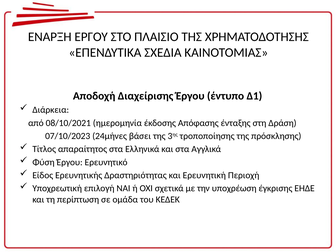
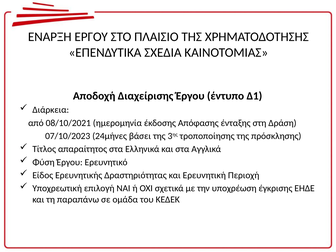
περίπτωση: περίπτωση -> παραπάνω
